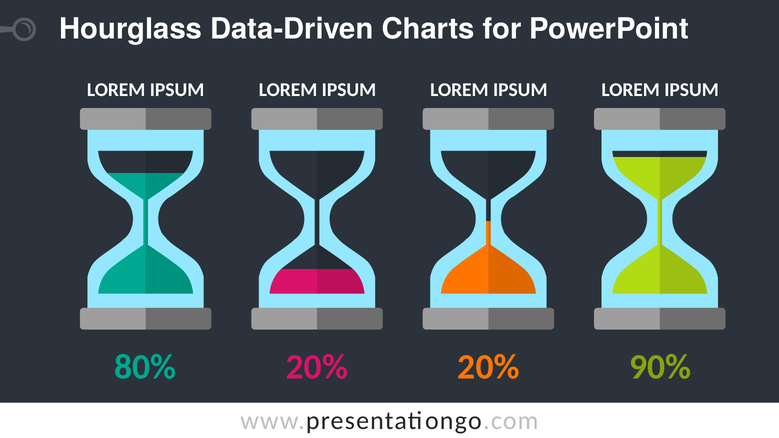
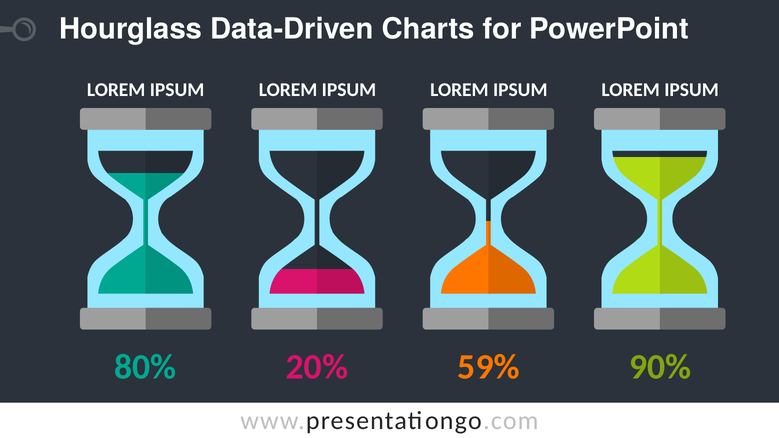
20% 20%: 20% -> 59%
